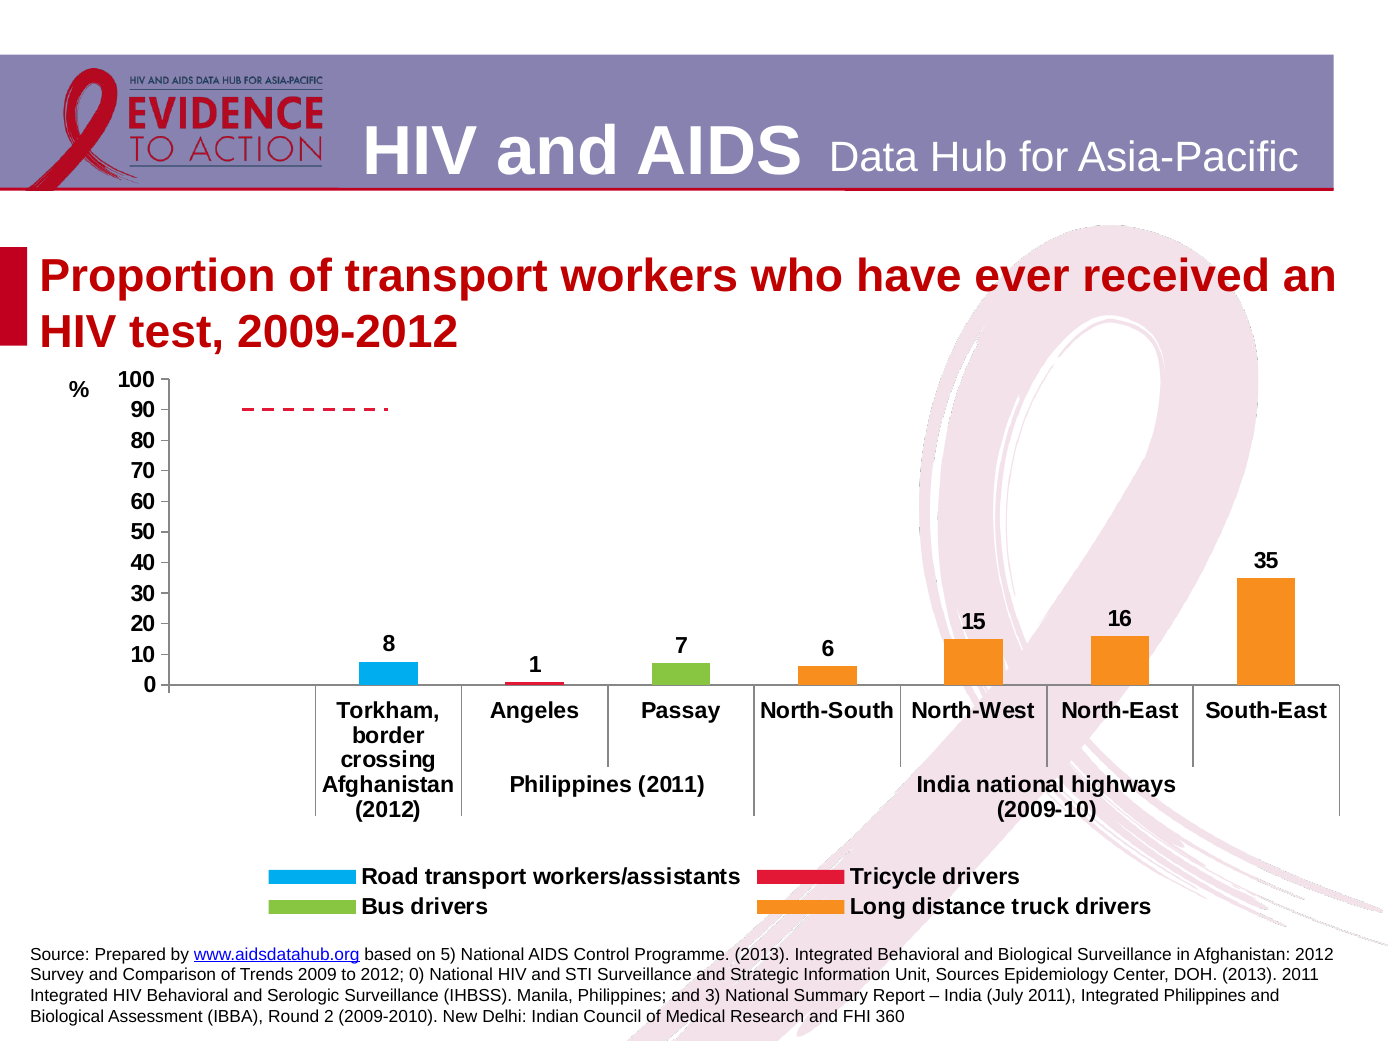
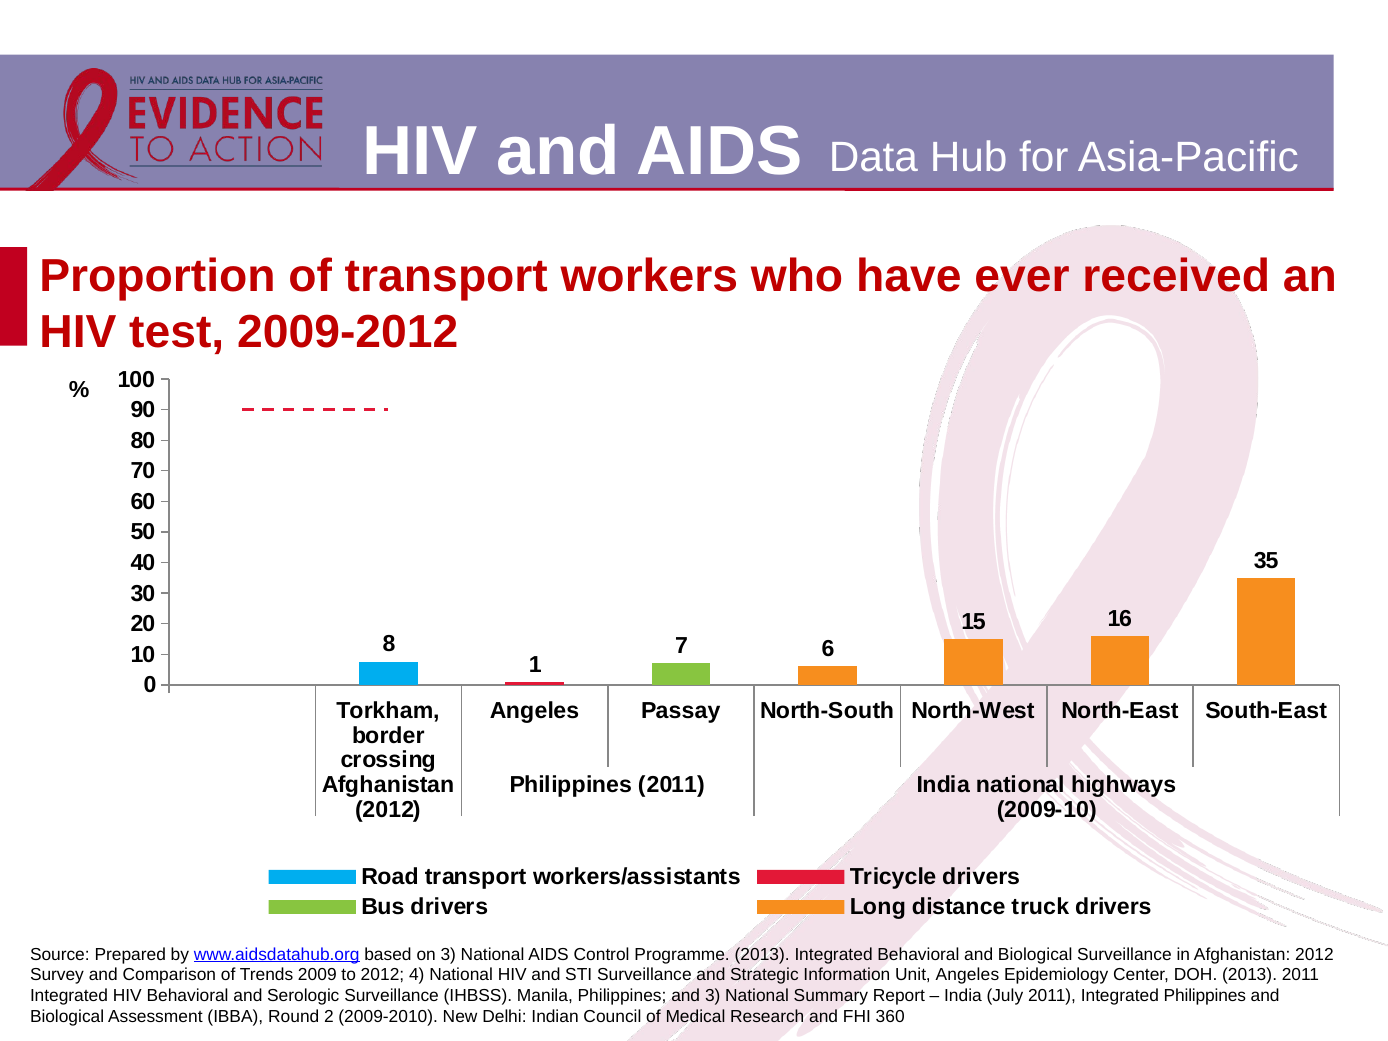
on 5: 5 -> 3
2012 0: 0 -> 4
Unit Sources: Sources -> Angeles
